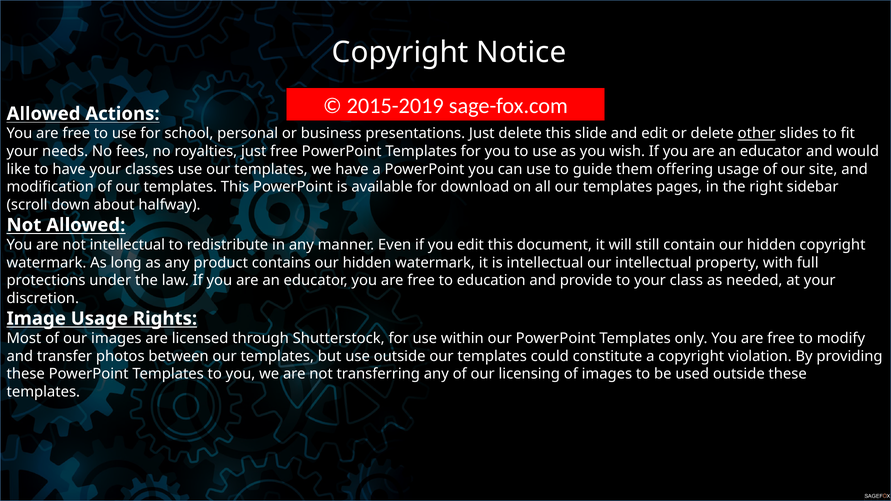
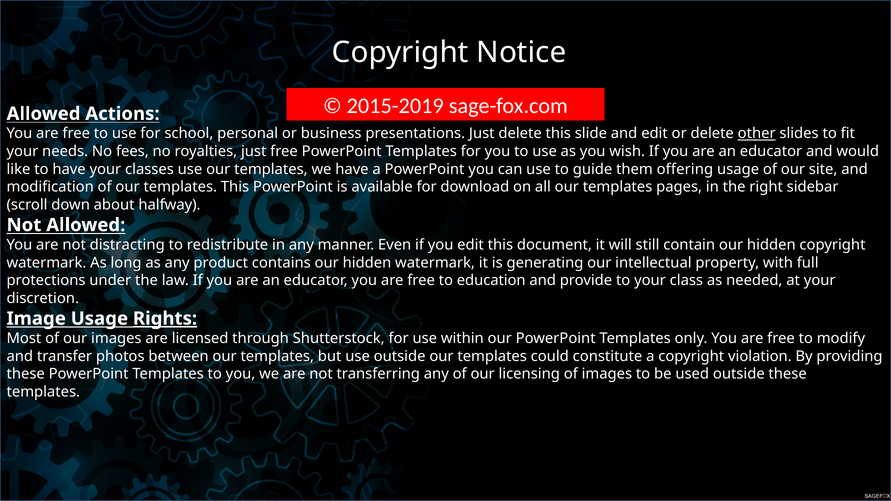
not intellectual: intellectual -> distracting
is intellectual: intellectual -> generating
Rights underline: none -> present
